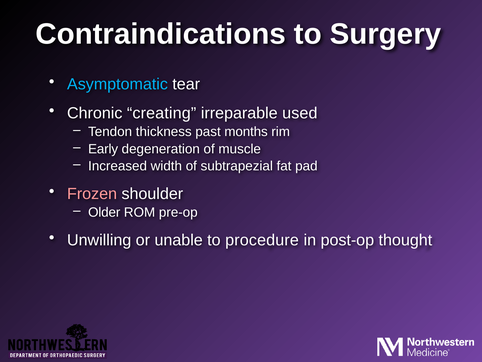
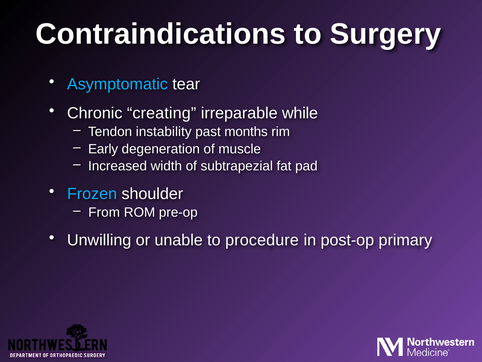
used: used -> while
thickness: thickness -> instability
Frozen colour: pink -> light blue
Older: Older -> From
thought: thought -> primary
